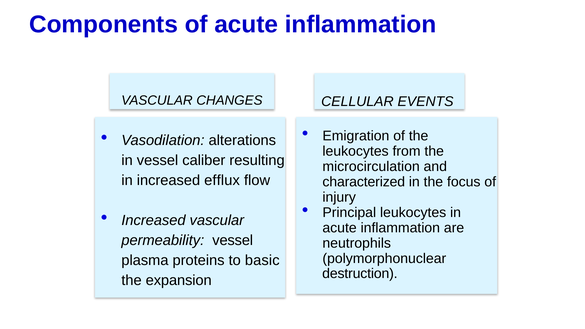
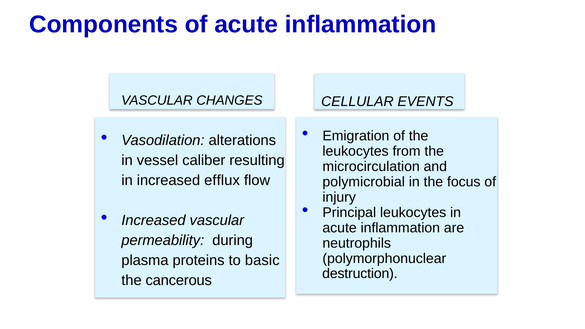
characterized: characterized -> polymicrobial
permeability vessel: vessel -> during
expansion: expansion -> cancerous
